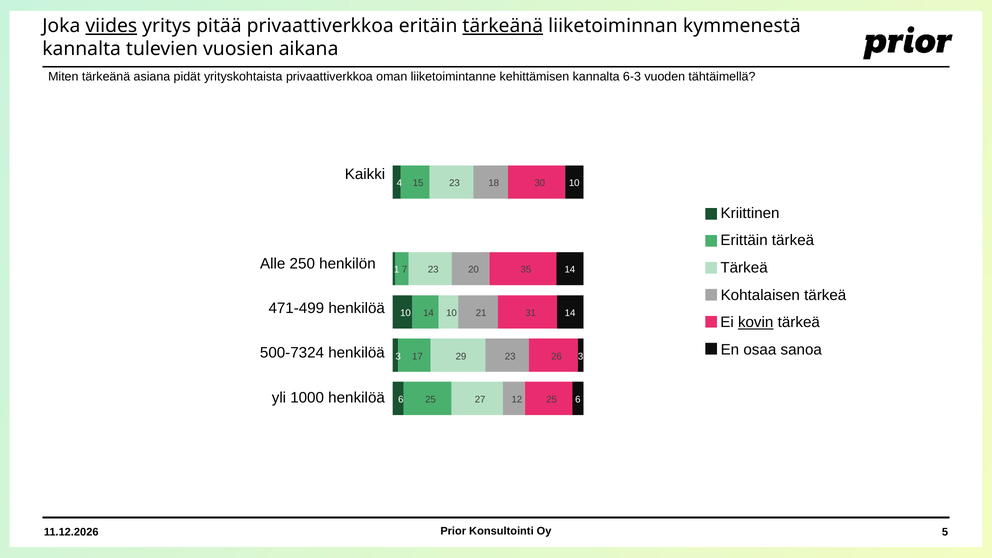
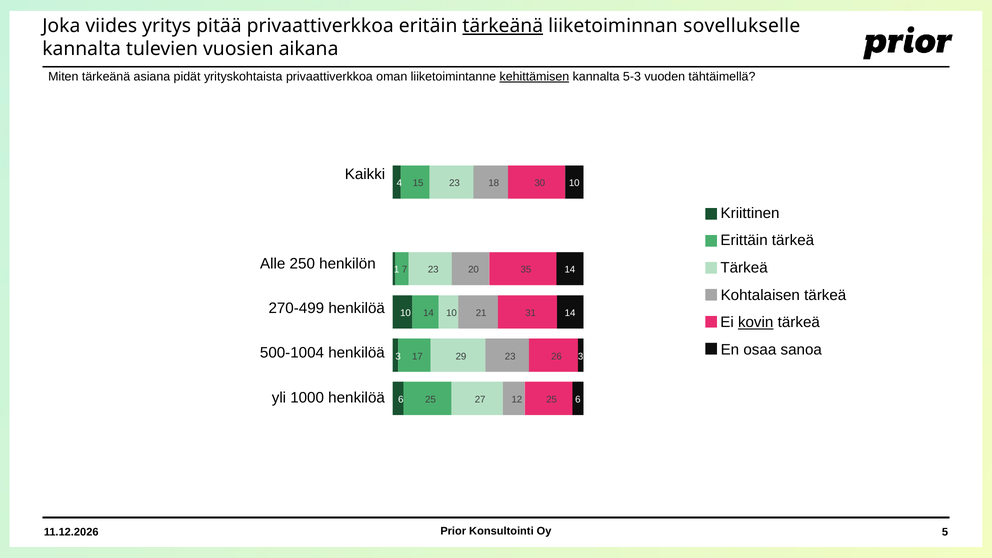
viides underline: present -> none
kymmenestä: kymmenestä -> sovellukselle
kehittämisen underline: none -> present
6-3: 6-3 -> 5-3
471-499: 471-499 -> 270-499
500-7324: 500-7324 -> 500-1004
